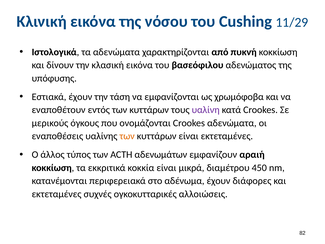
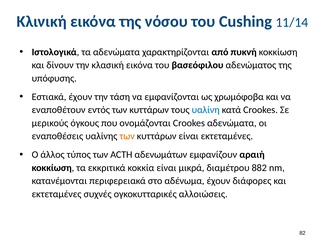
11/29: 11/29 -> 11/14
υαλίνη colour: purple -> blue
450: 450 -> 882
